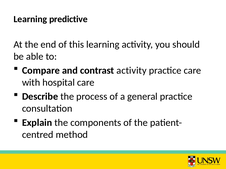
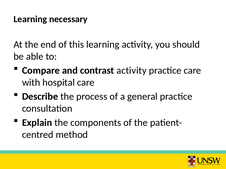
predictive: predictive -> necessary
